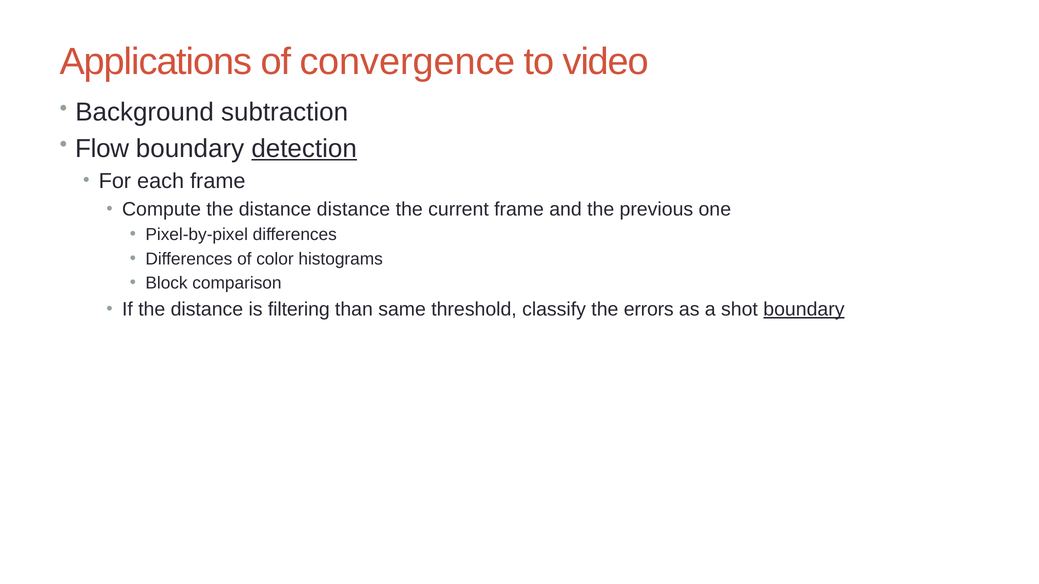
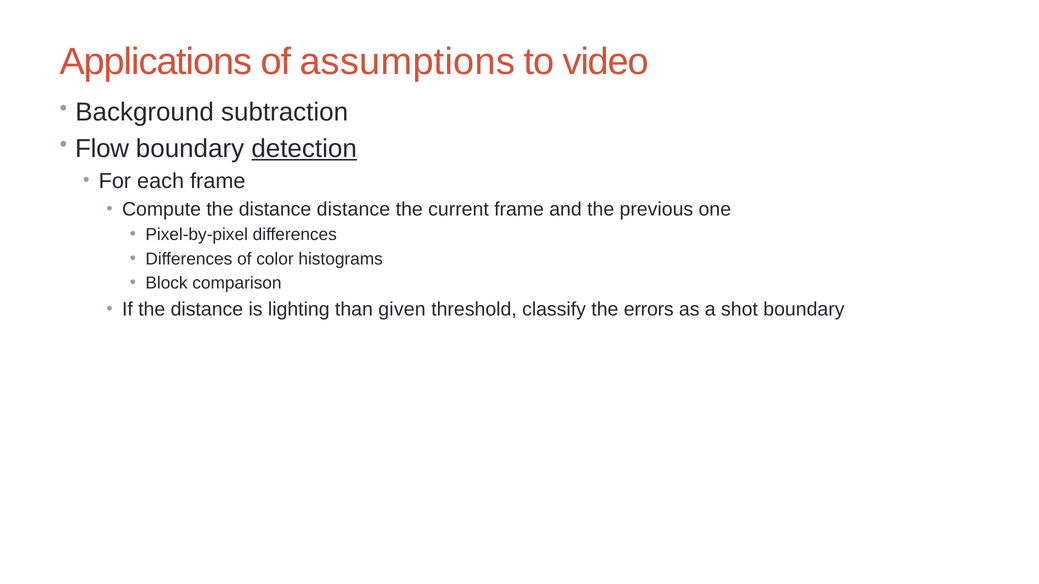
convergence: convergence -> assumptions
filtering: filtering -> lighting
same: same -> given
boundary at (804, 310) underline: present -> none
